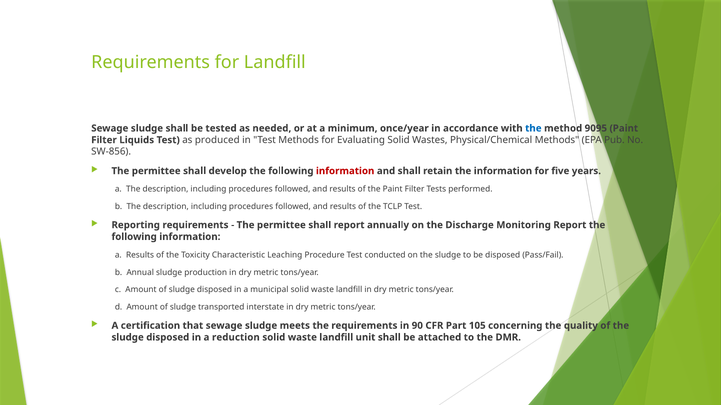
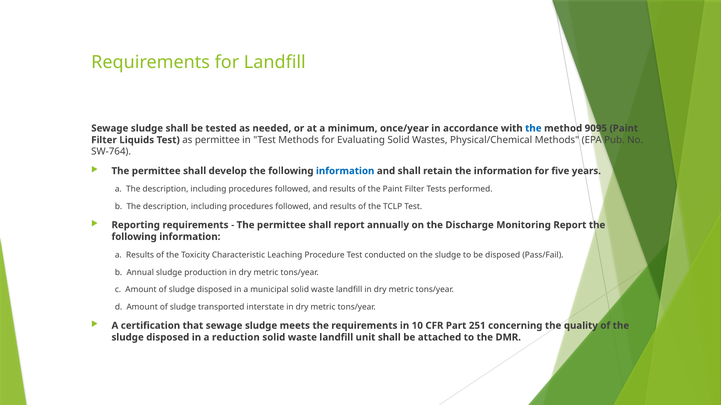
as produced: produced -> permittee
SW-856: SW-856 -> SW-764
information at (345, 171) colour: red -> blue
90: 90 -> 10
105: 105 -> 251
